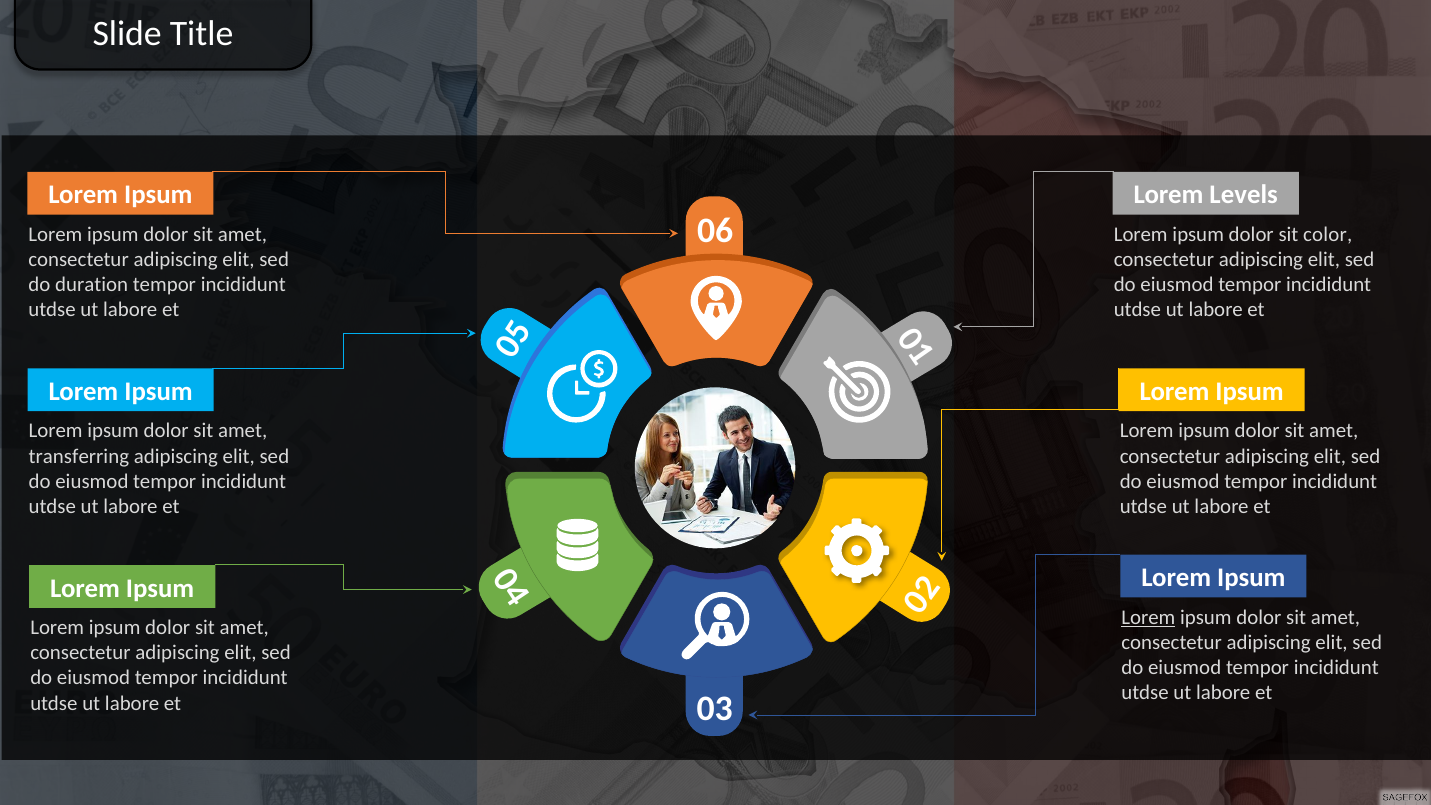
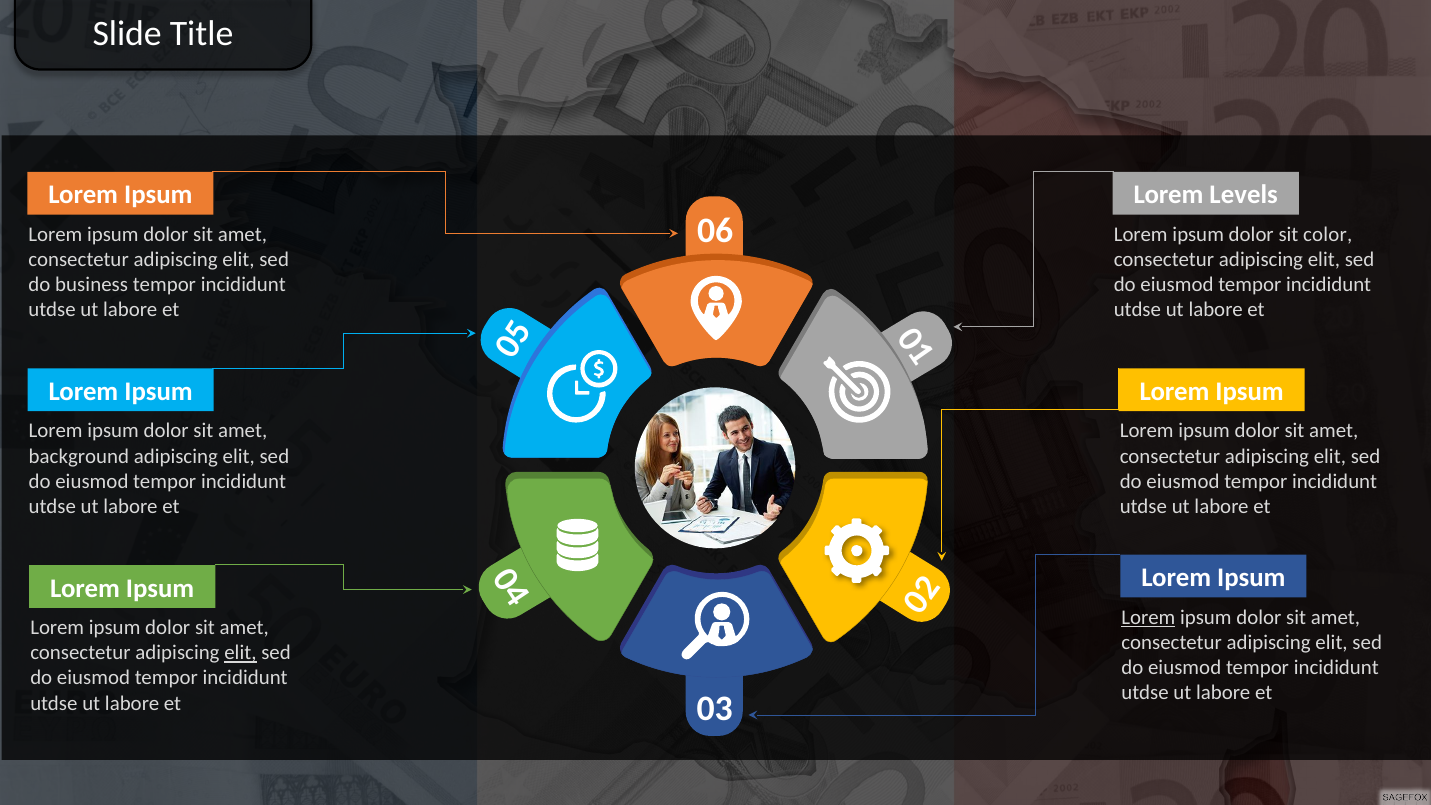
duration: duration -> business
transferring: transferring -> background
elit at (240, 653) underline: none -> present
